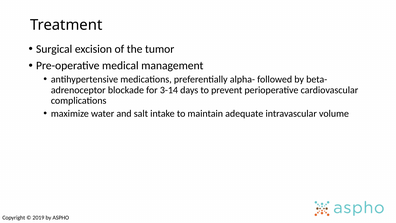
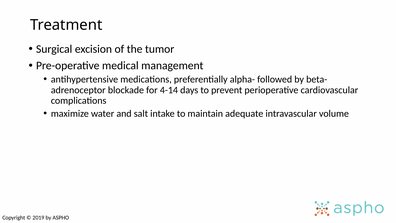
3-14: 3-14 -> 4-14
